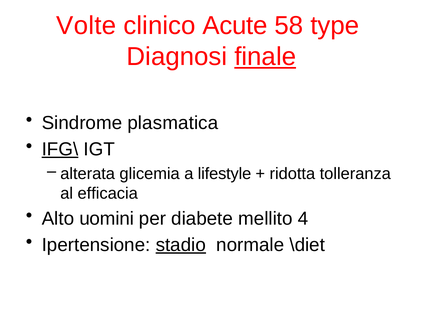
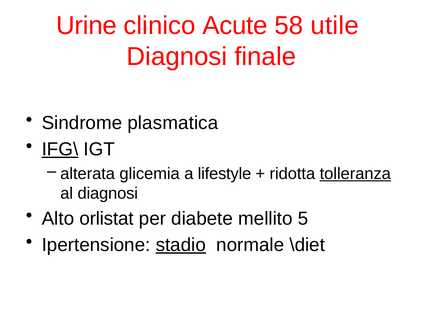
Volte: Volte -> Urine
type: type -> utile
finale underline: present -> none
tolleranza underline: none -> present
al efficacia: efficacia -> diagnosi
uomini: uomini -> orlistat
4: 4 -> 5
